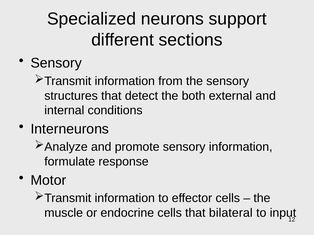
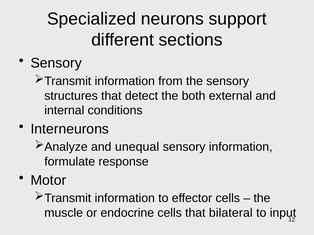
promote: promote -> unequal
